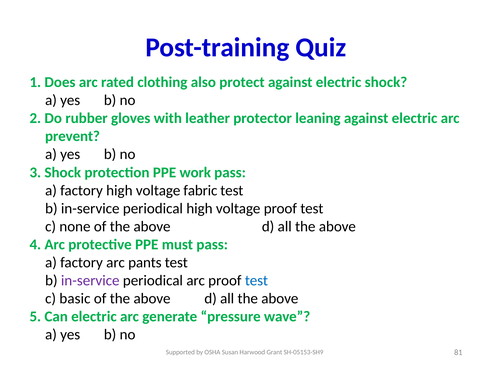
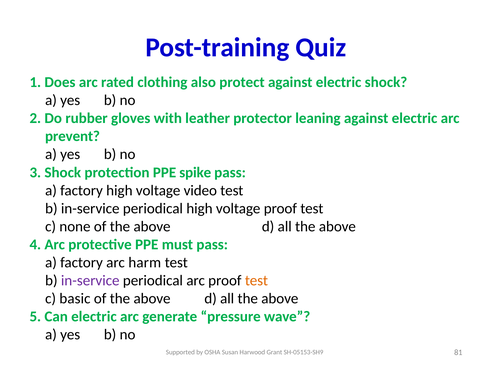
work: work -> spike
fabric: fabric -> video
pants: pants -> harm
test at (256, 281) colour: blue -> orange
